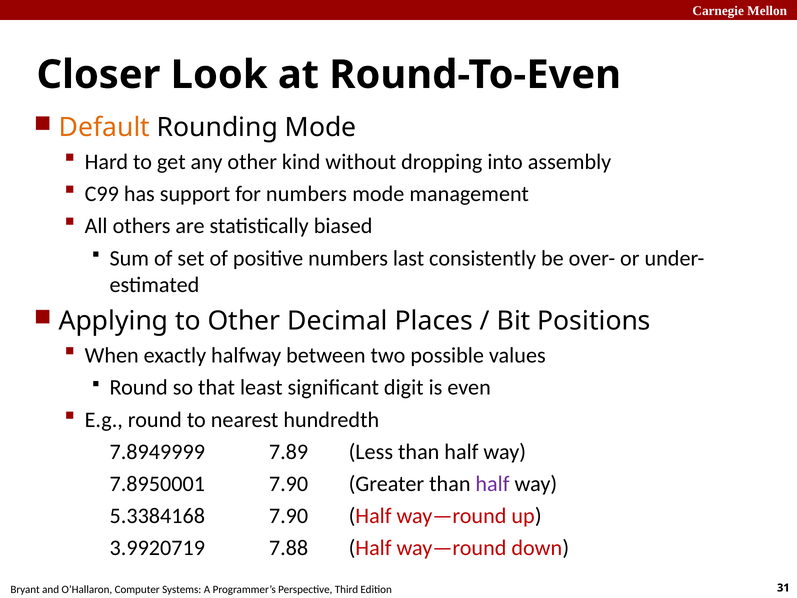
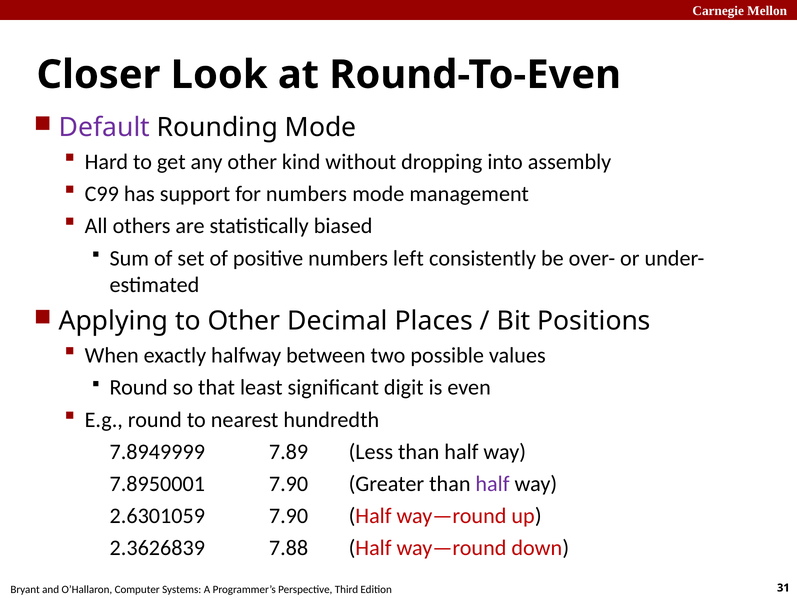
Default colour: orange -> purple
last: last -> left
5.3384168: 5.3384168 -> 2.6301059
3.9920719: 3.9920719 -> 2.3626839
